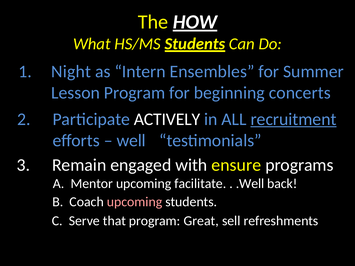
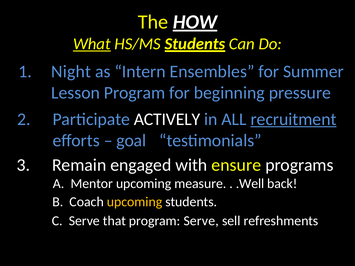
What underline: none -> present
concerts: concerts -> pressure
well: well -> goal
facilitate: facilitate -> measure
upcoming at (135, 202) colour: pink -> yellow
program Great: Great -> Serve
